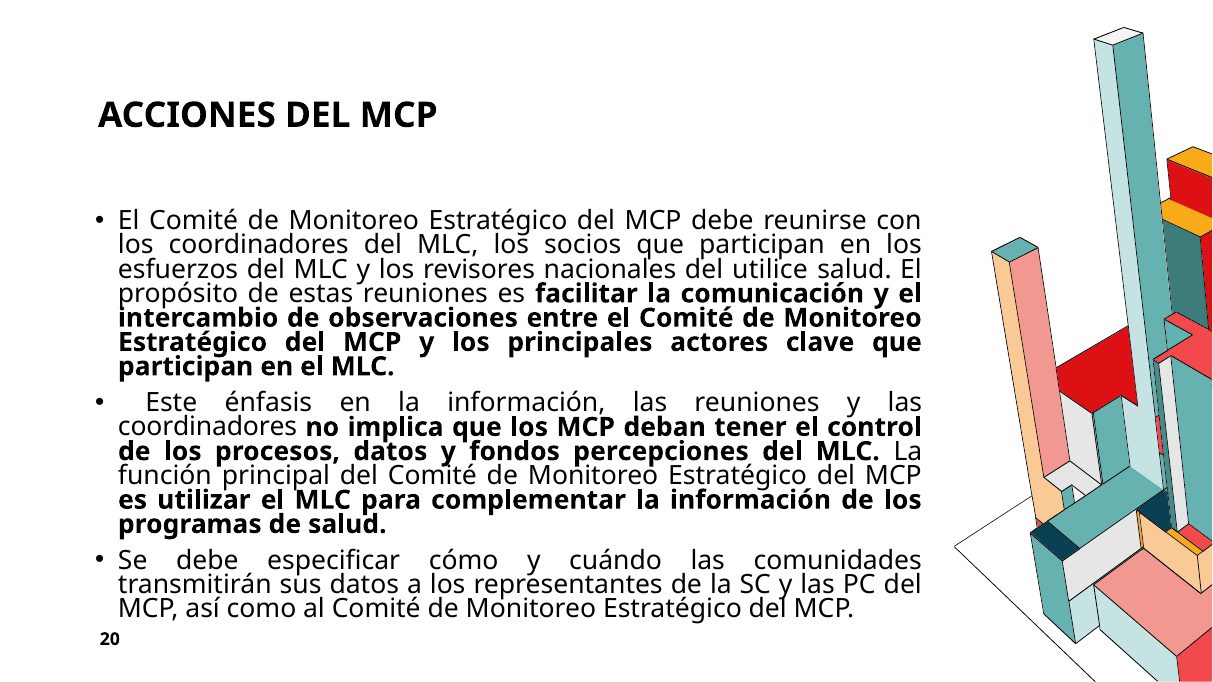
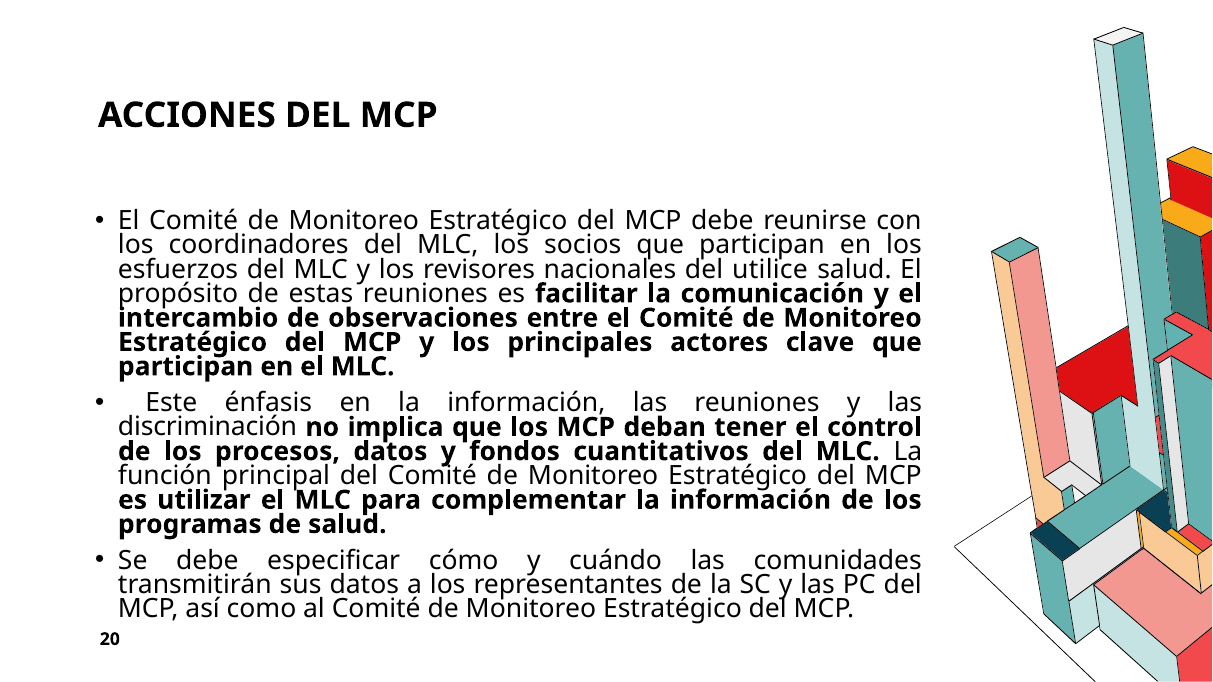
coordinadores at (208, 427): coordinadores -> discriminación
percepciones: percepciones -> cuantitativos
